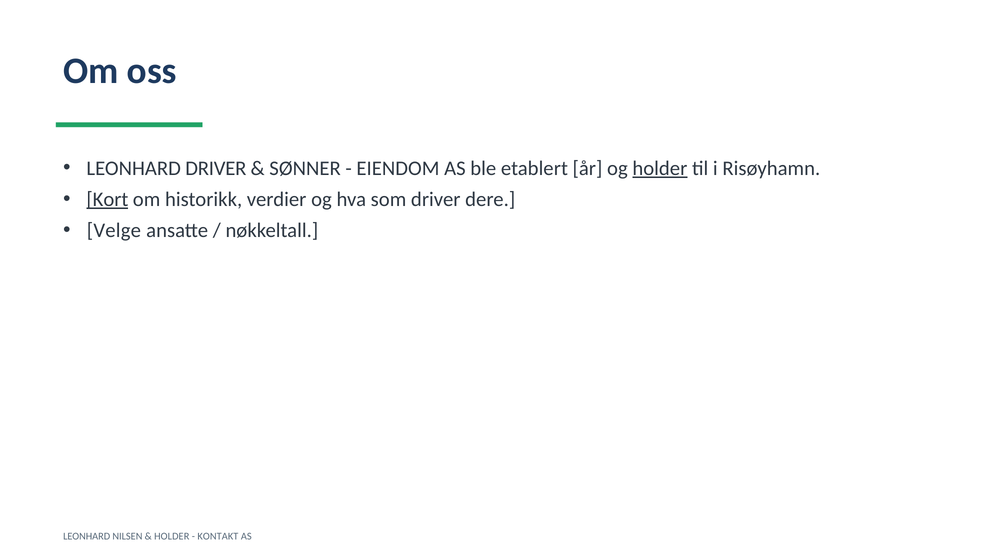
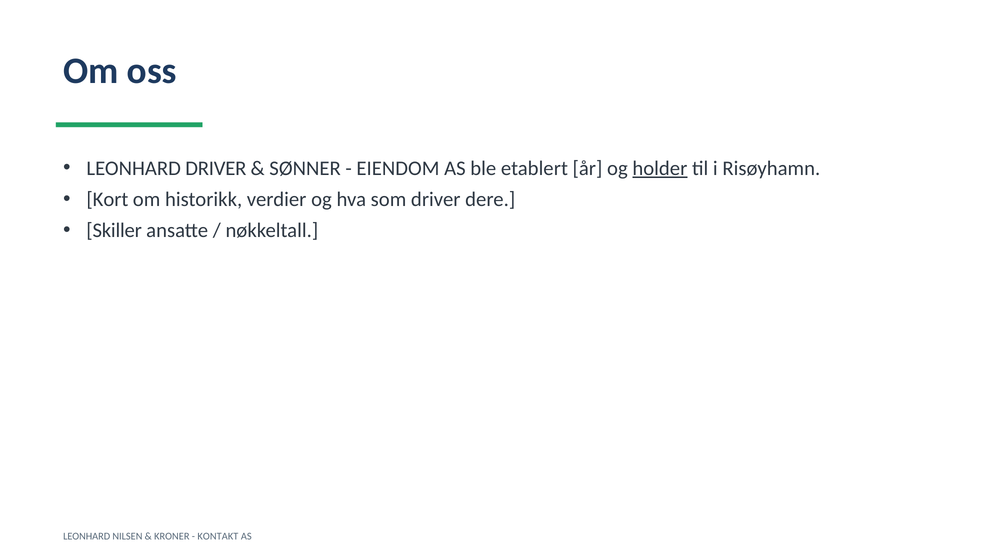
Kort underline: present -> none
Velge: Velge -> Skiller
HOLDER at (172, 536): HOLDER -> KRONER
